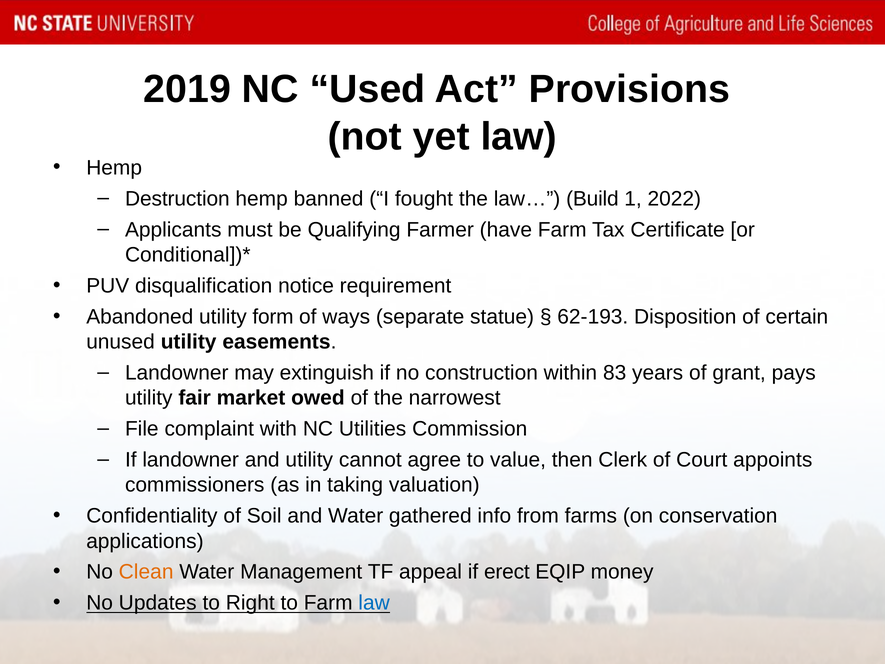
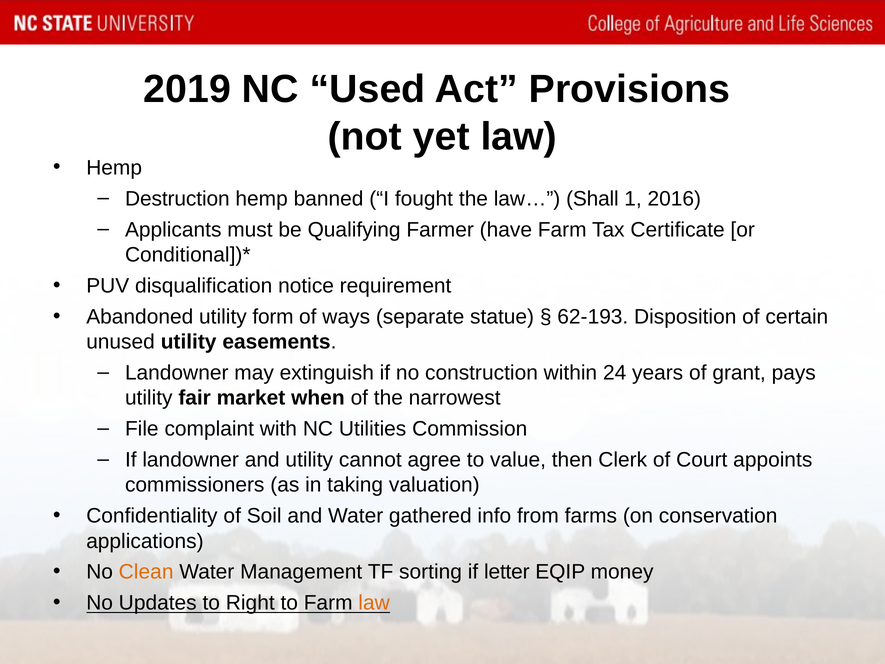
Build: Build -> Shall
2022: 2022 -> 2016
83: 83 -> 24
owed: owed -> when
appeal: appeal -> sorting
erect: erect -> letter
law at (374, 603) colour: blue -> orange
